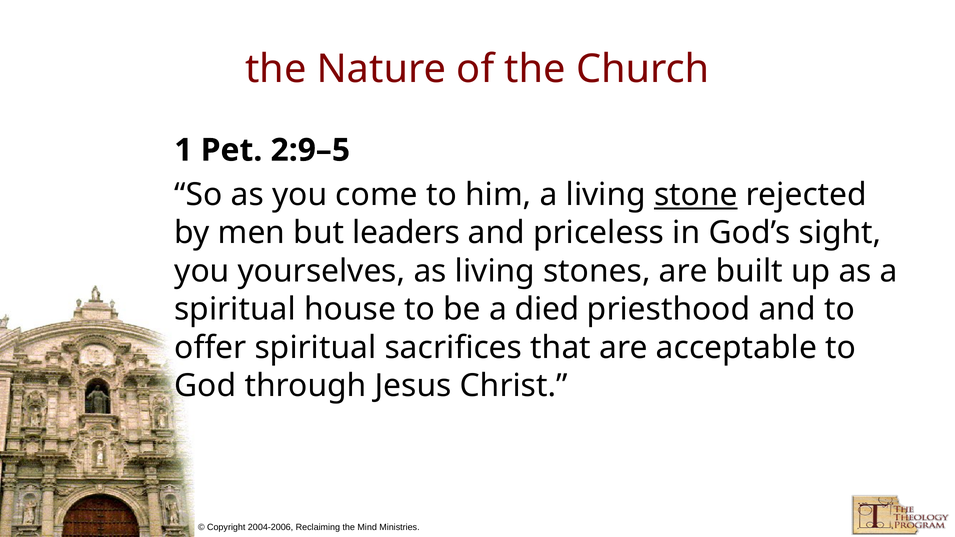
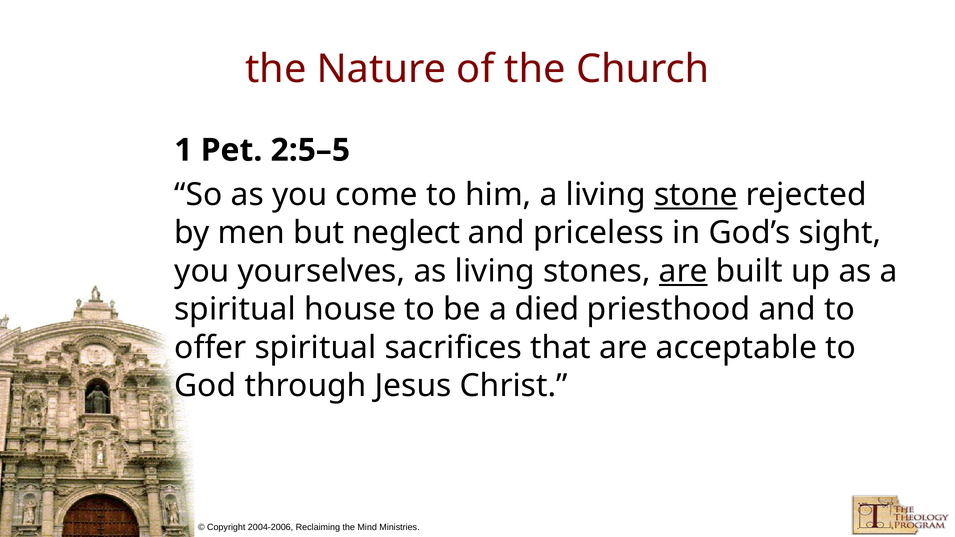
2:9–5: 2:9–5 -> 2:5–5
leaders: leaders -> neglect
are at (683, 271) underline: none -> present
